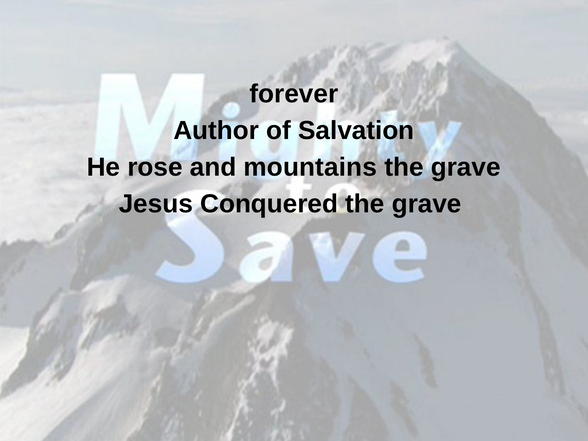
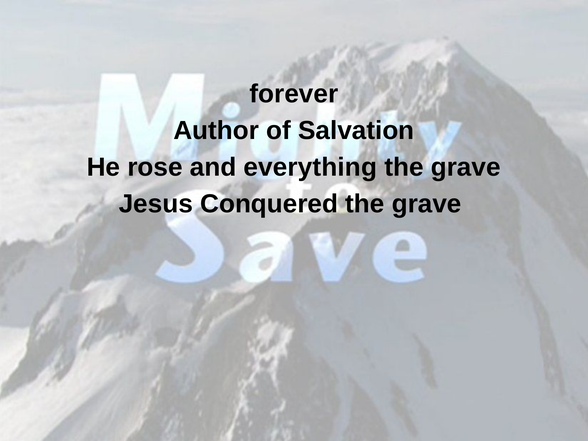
mountains: mountains -> everything
